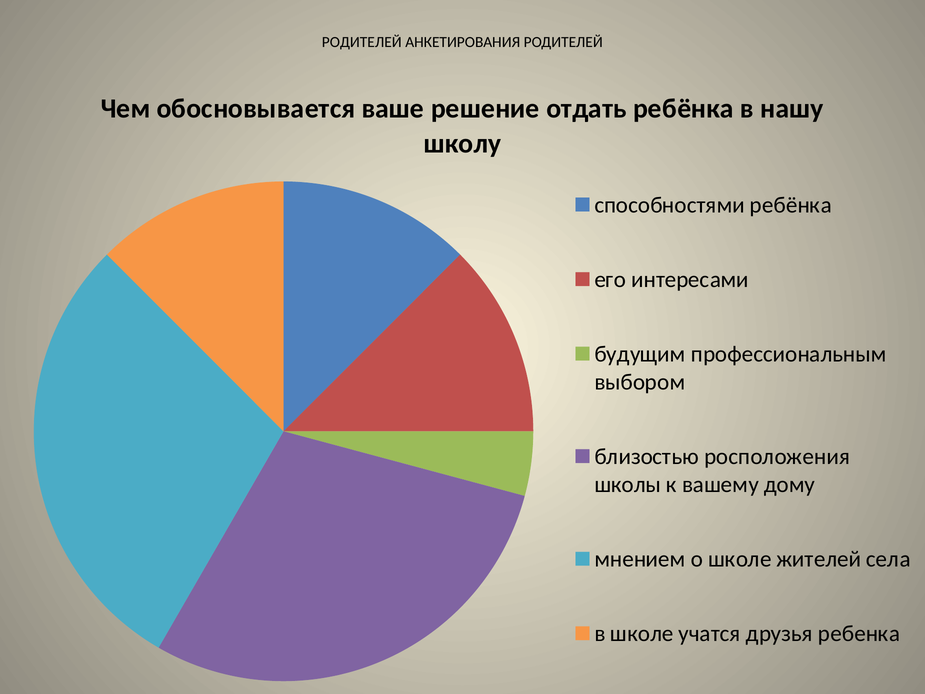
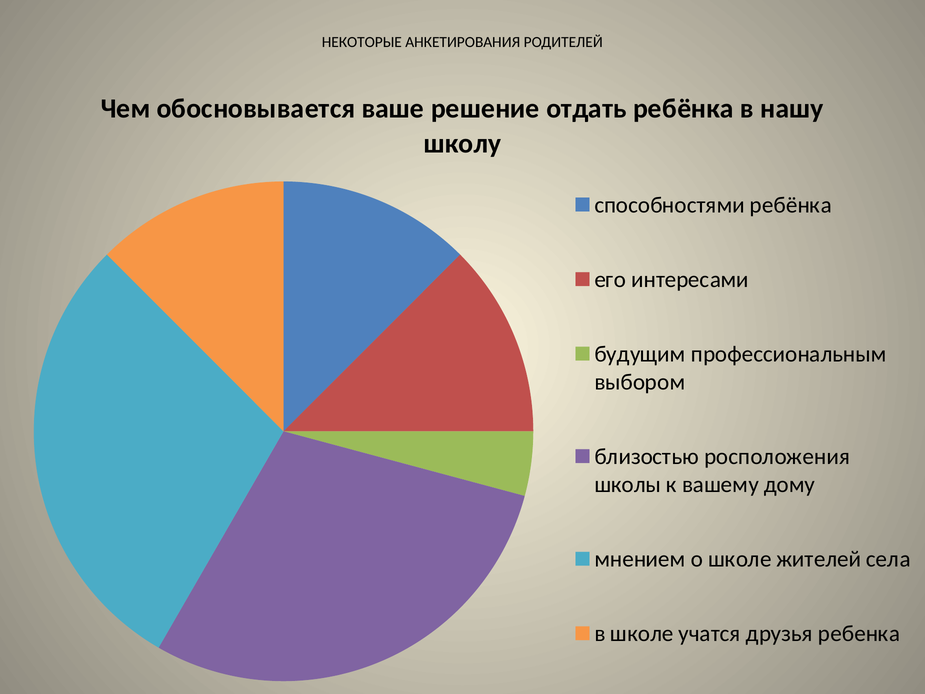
РОДИТЕЛЕЙ at (362, 42): РОДИТЕЛЕЙ -> НЕКОТОРЫЕ
